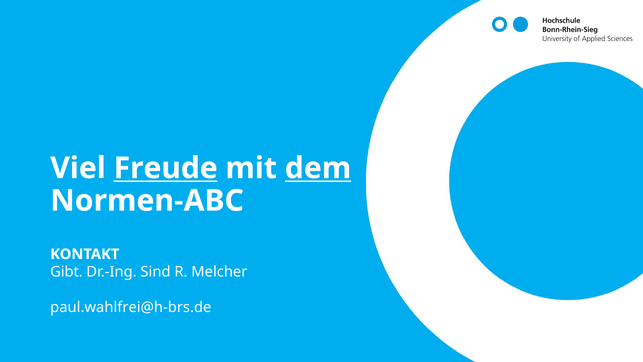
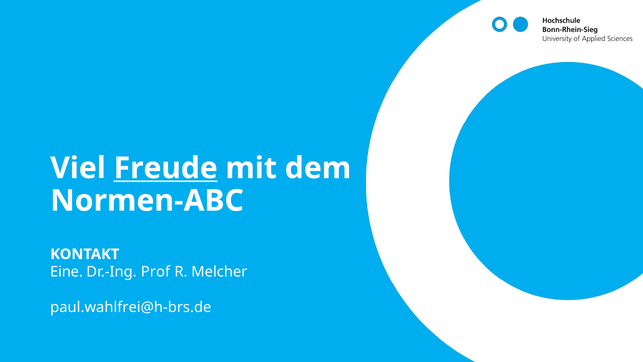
dem underline: present -> none
Gibt: Gibt -> Eine
Sind: Sind -> Prof
